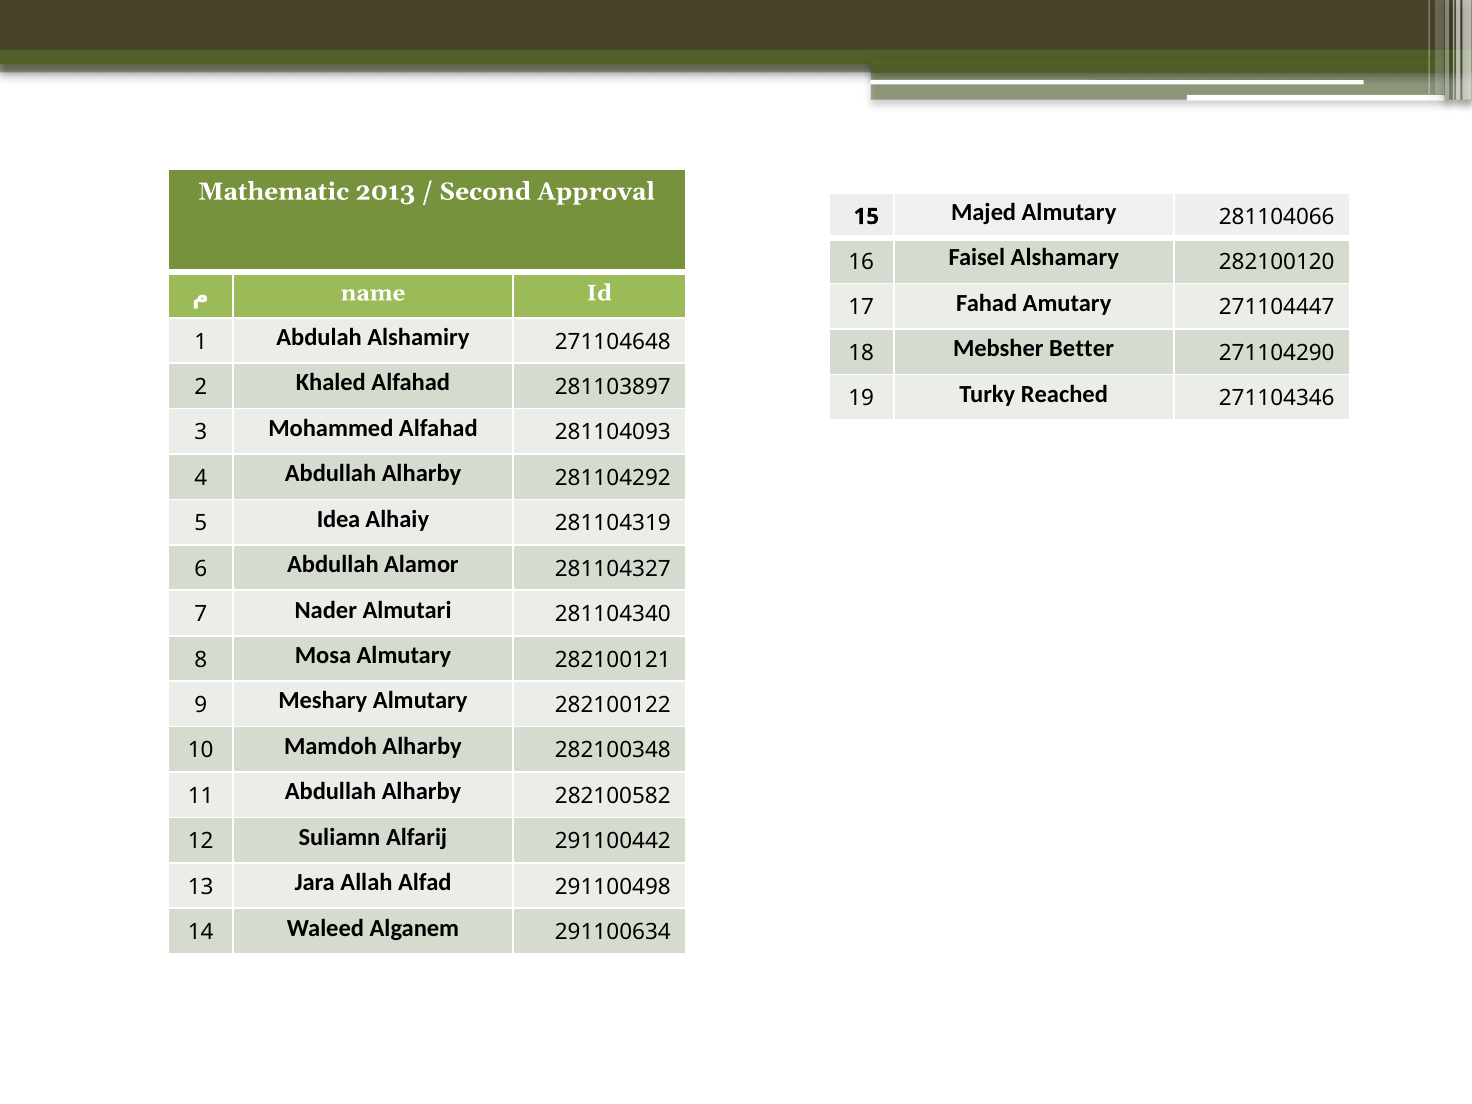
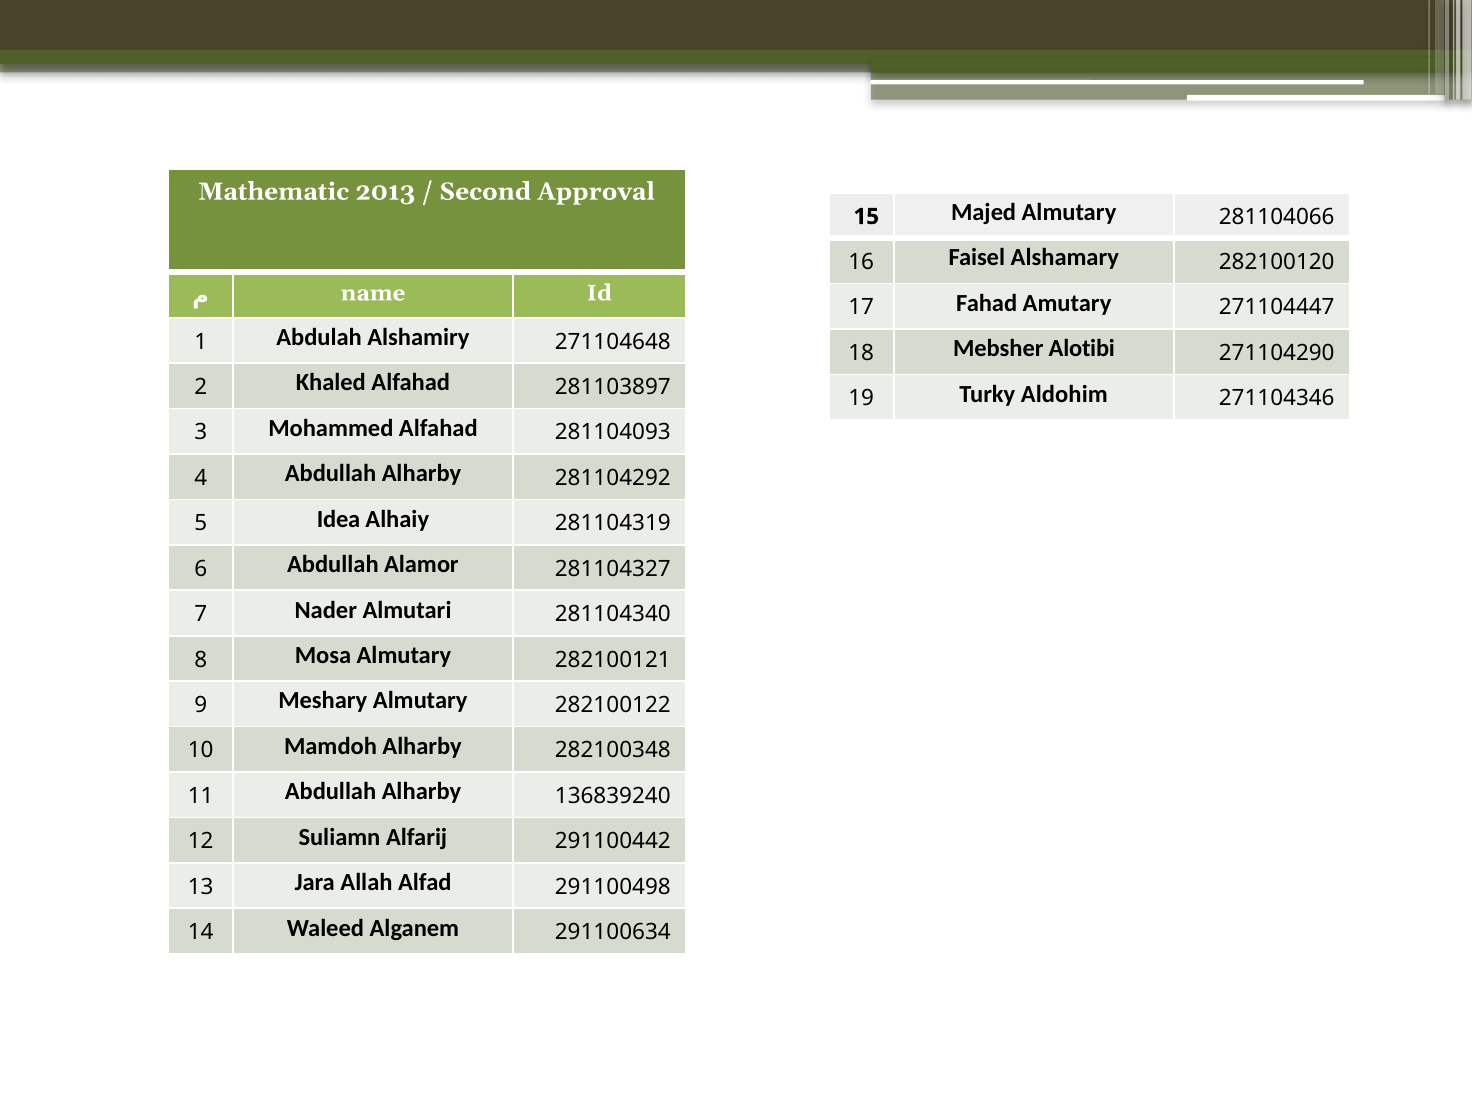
Better: Better -> Alotibi
Reached: Reached -> Aldohim
282100582: 282100582 -> 136839240
